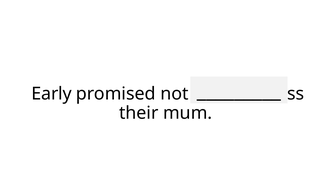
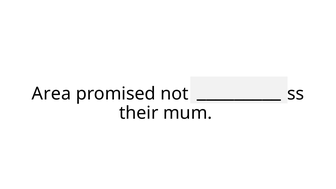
Early: Early -> Area
